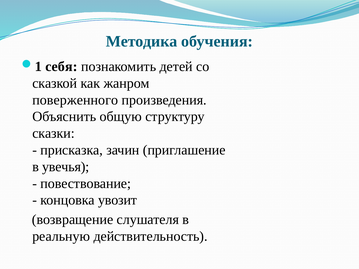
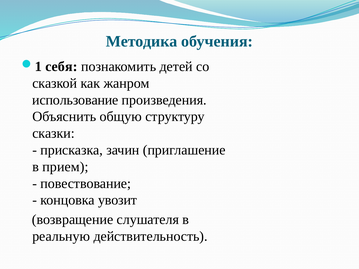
поверженного: поверженного -> использование
увечья: увечья -> прием
